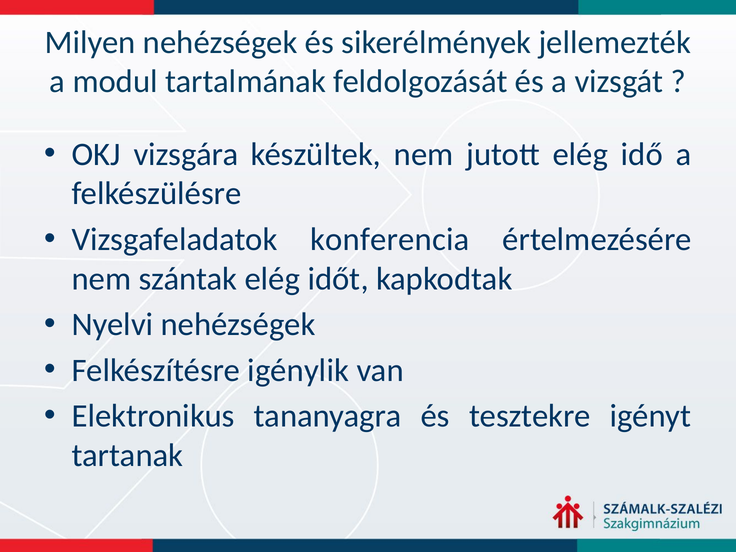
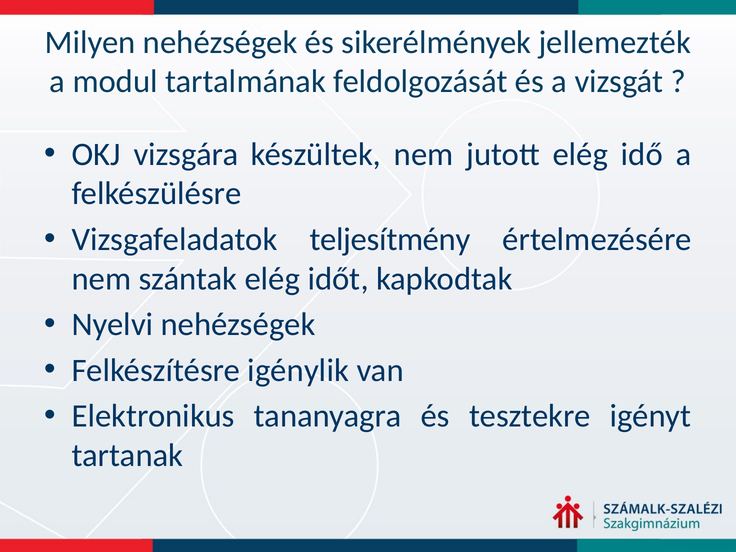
konferencia: konferencia -> teljesítmény
